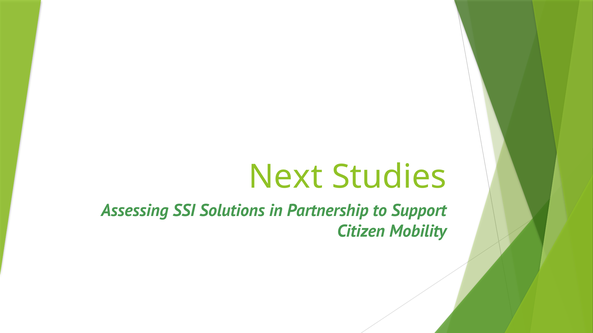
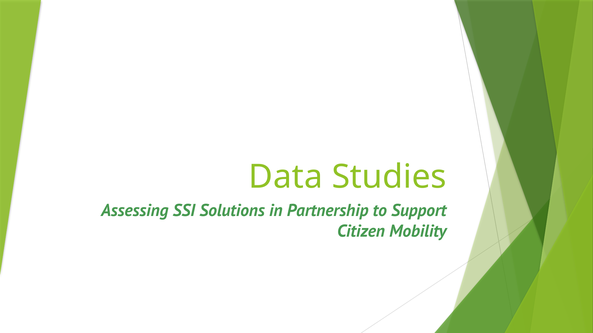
Next: Next -> Data
